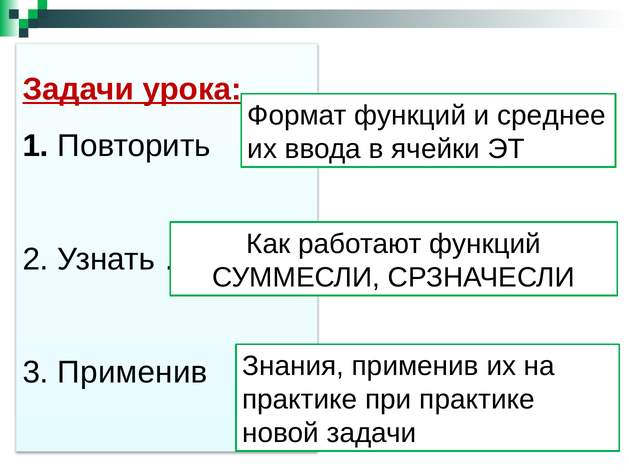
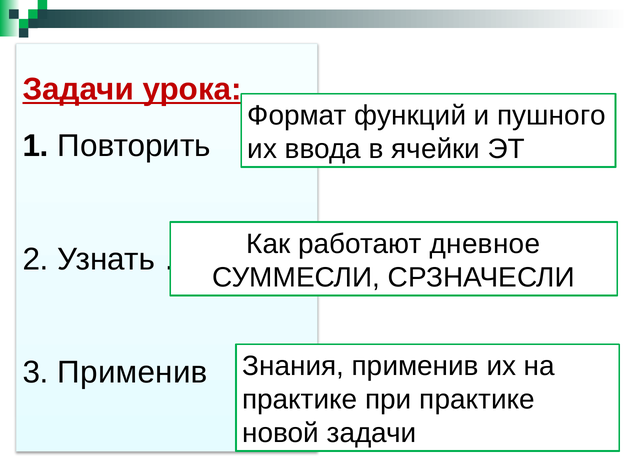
среднее: среднее -> пушного
работают функций: функций -> дневное
